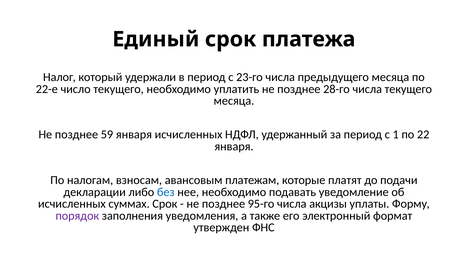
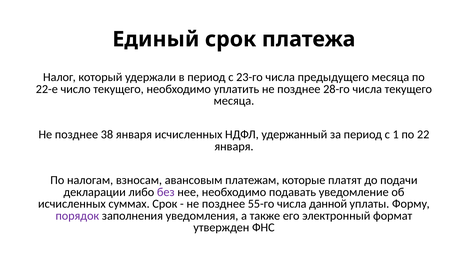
59: 59 -> 38
без colour: blue -> purple
95-го: 95-го -> 55-го
акцизы: акцизы -> данной
